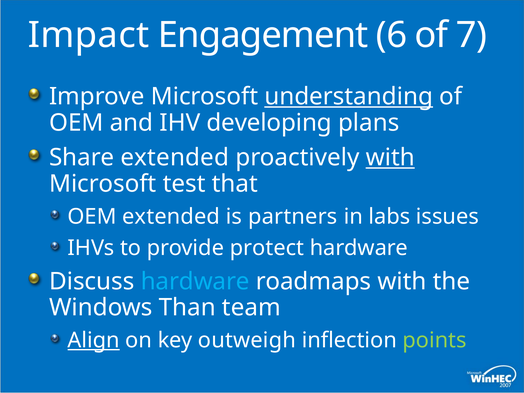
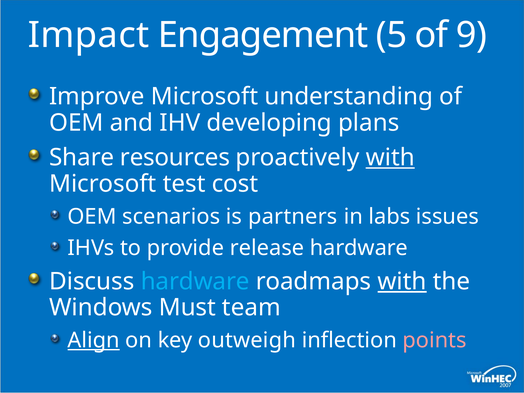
6: 6 -> 5
7: 7 -> 9
understanding underline: present -> none
Share extended: extended -> resources
that: that -> cost
OEM extended: extended -> scenarios
protect: protect -> release
with at (402, 281) underline: none -> present
Than: Than -> Must
points colour: light green -> pink
